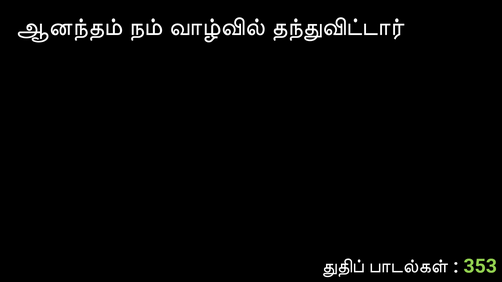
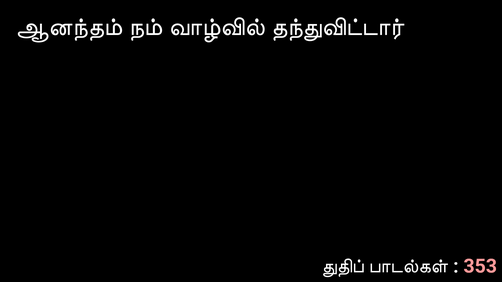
353 colour: light green -> pink
